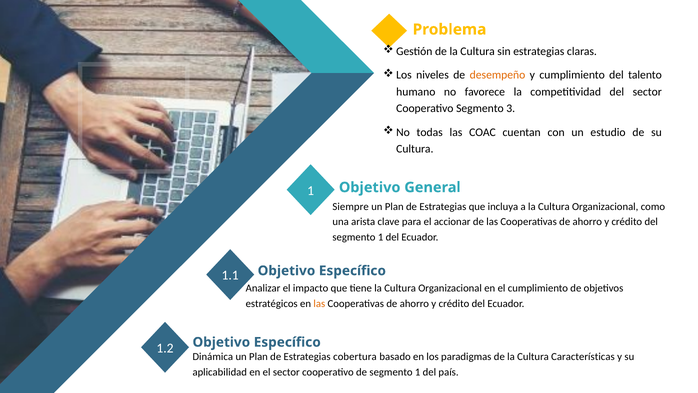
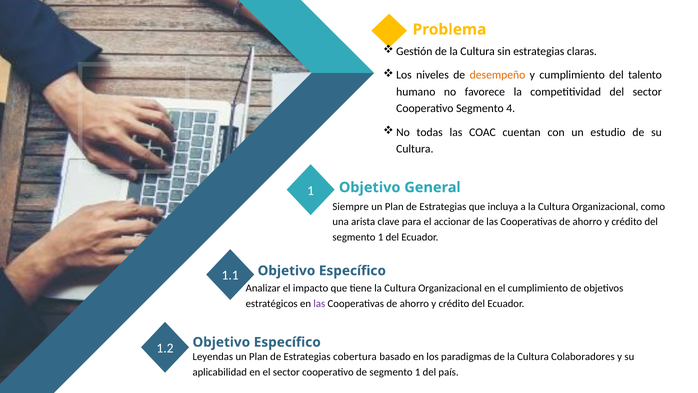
3: 3 -> 4
las at (319, 303) colour: orange -> purple
Dinámica: Dinámica -> Leyendas
Características: Características -> Colaboradores
